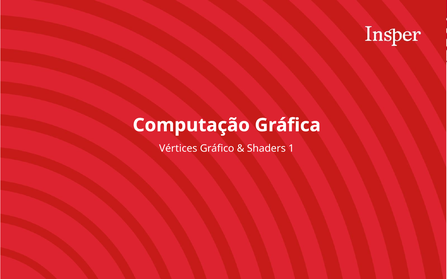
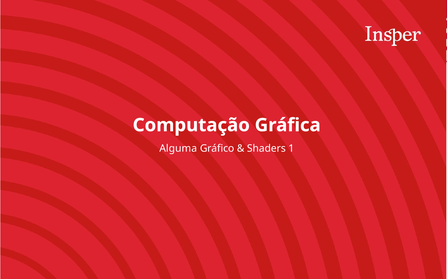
Vértices: Vértices -> Alguma
